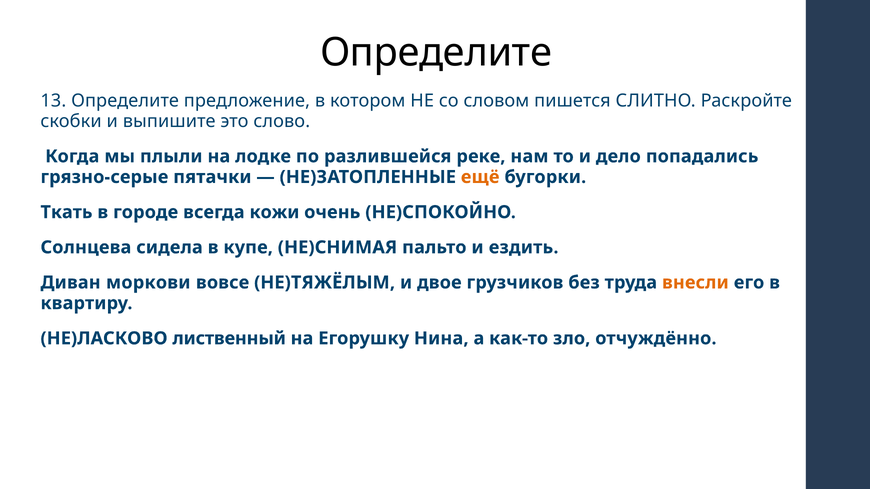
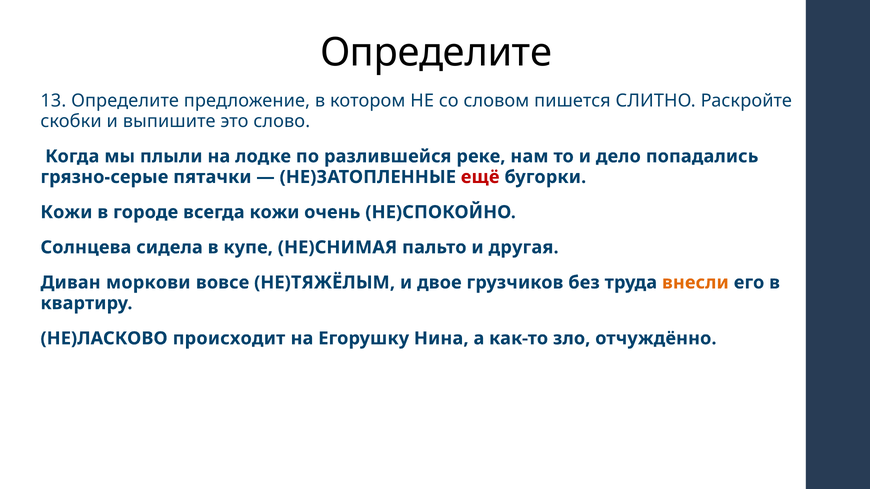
ещё colour: orange -> red
Ткать at (66, 212): Ткать -> Кожи
ездить: ездить -> другая
лиственный: лиственный -> происходит
